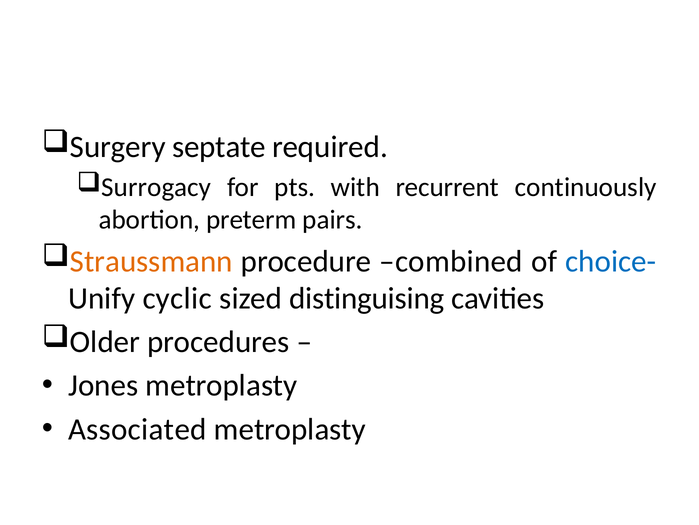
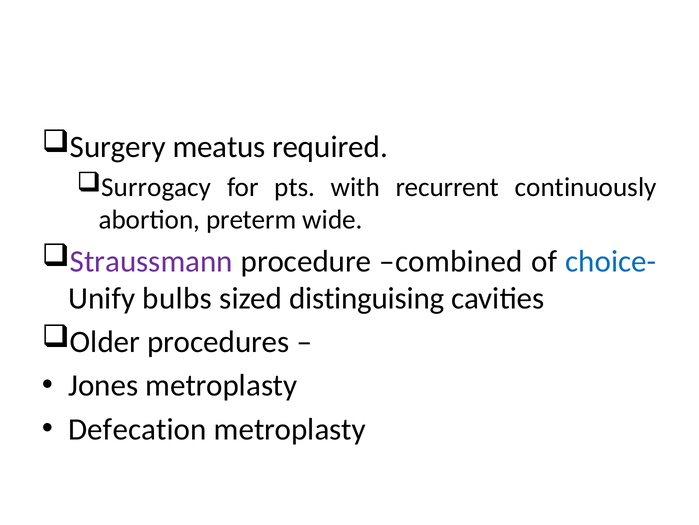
septate: septate -> meatus
pairs: pairs -> wide
Straussmann colour: orange -> purple
cyclic: cyclic -> bulbs
Associated: Associated -> Defecation
